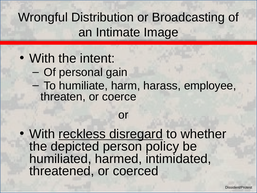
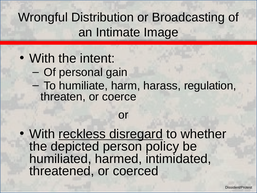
employee: employee -> regulation
